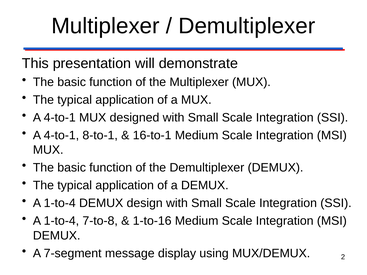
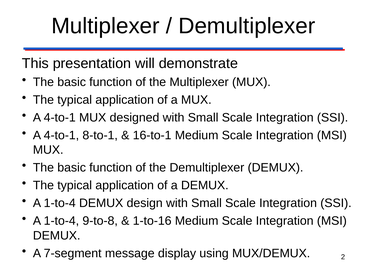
7-to-8: 7-to-8 -> 9-to-8
